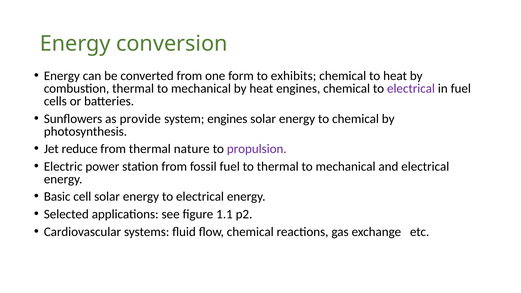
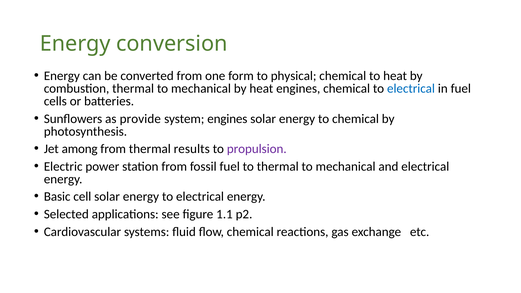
exhibits: exhibits -> physical
electrical at (411, 89) colour: purple -> blue
reduce: reduce -> among
nature: nature -> results
